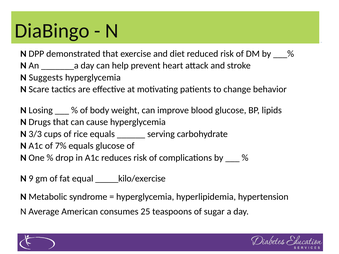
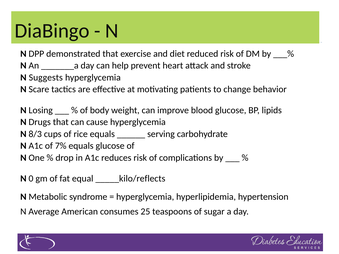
3/3: 3/3 -> 8/3
9: 9 -> 0
_____kilo/exercise: _____kilo/exercise -> _____kilo/reflects
